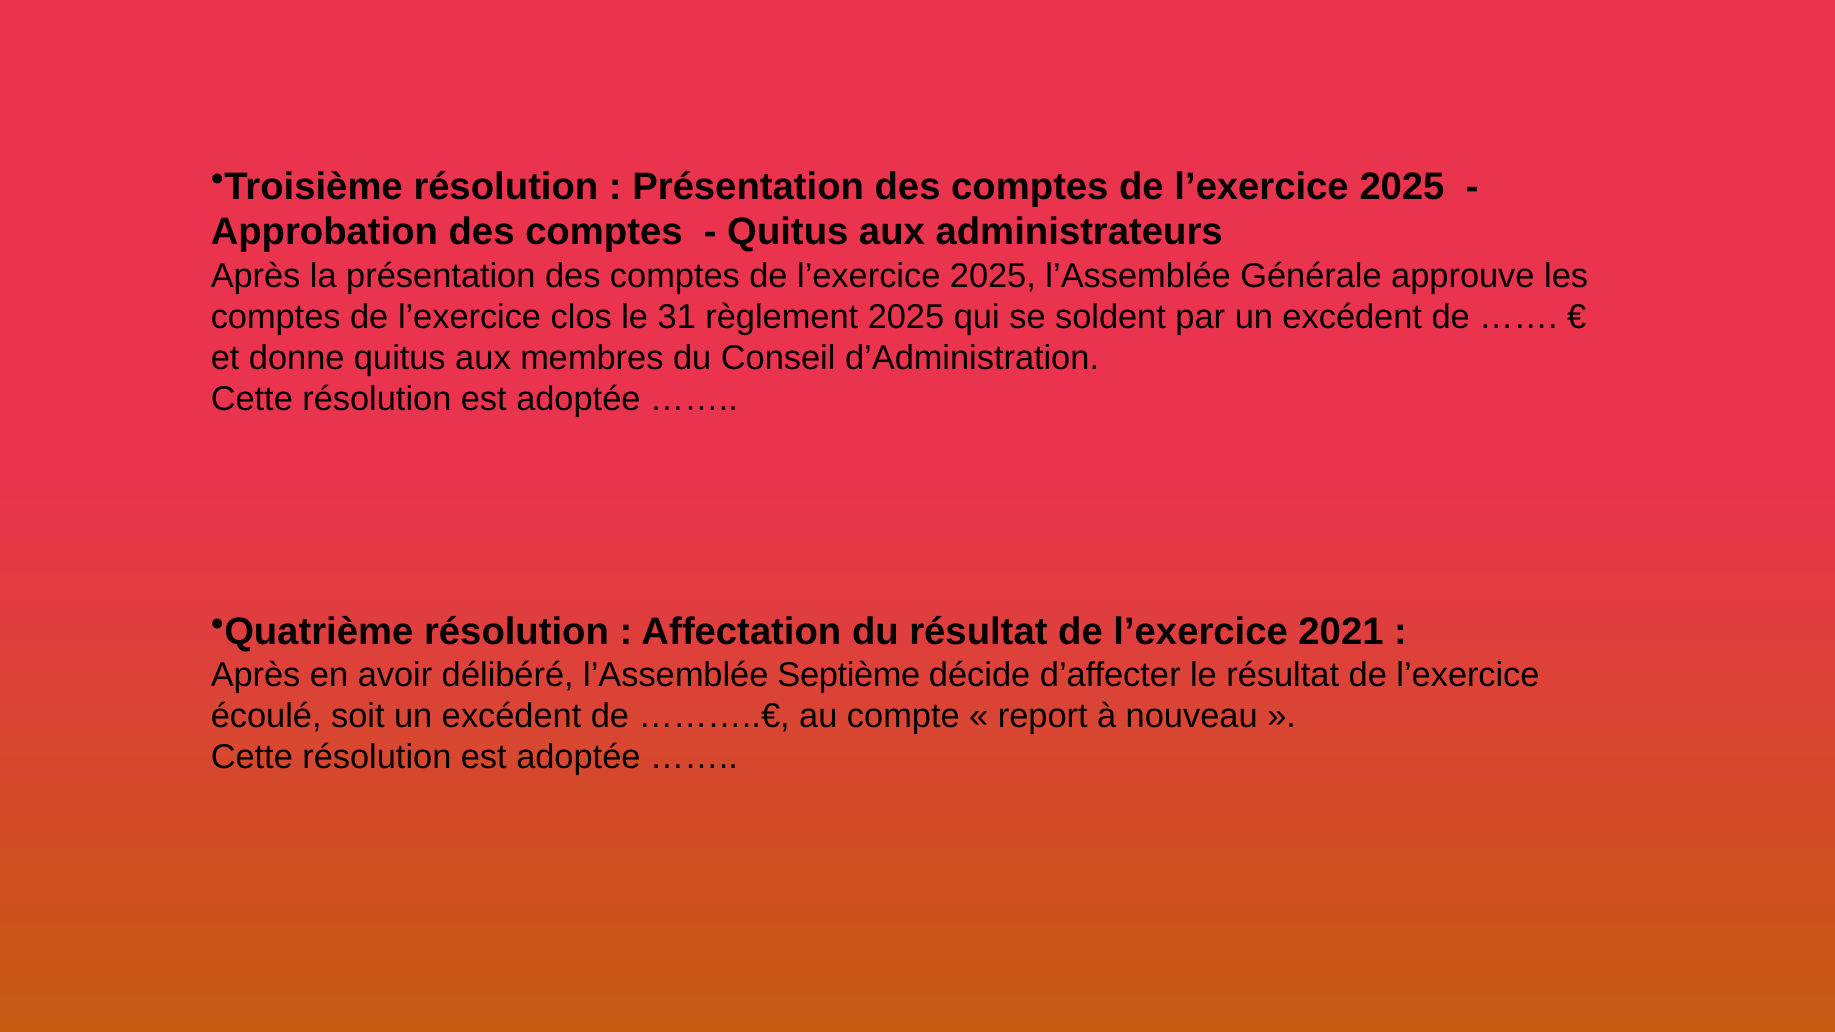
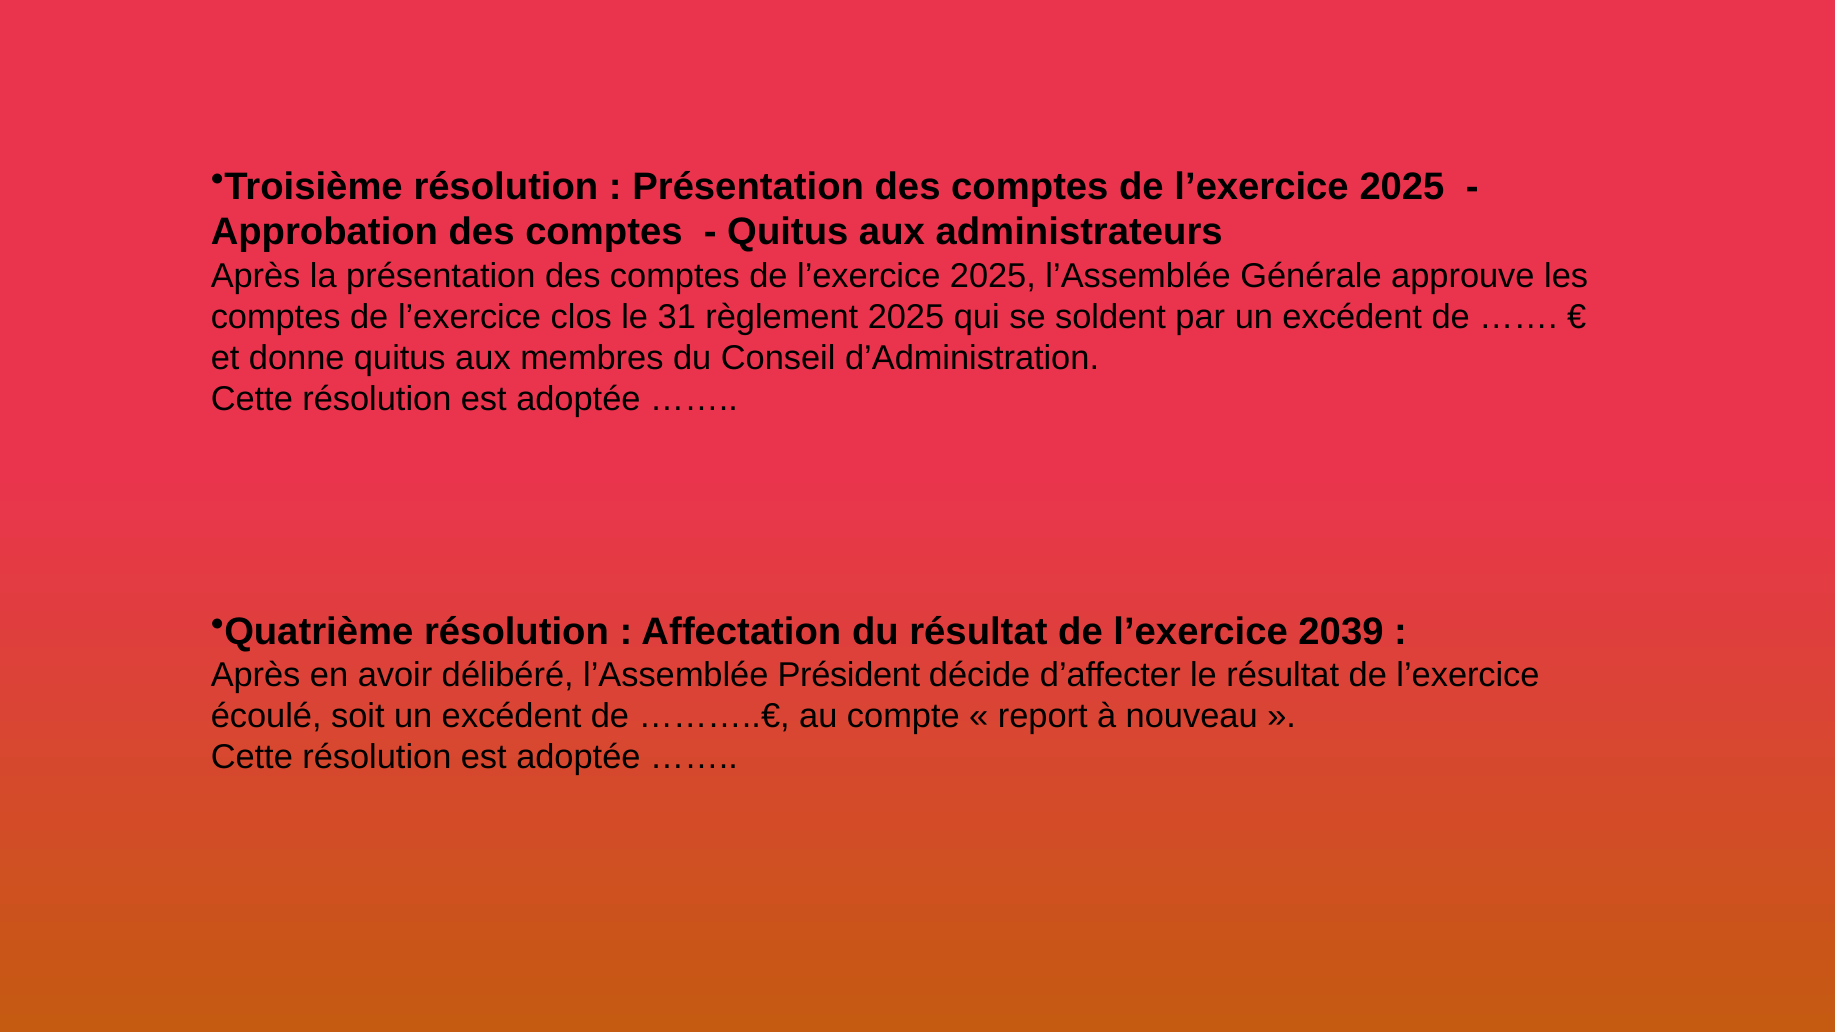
2021: 2021 -> 2039
Septième: Septième -> Président
